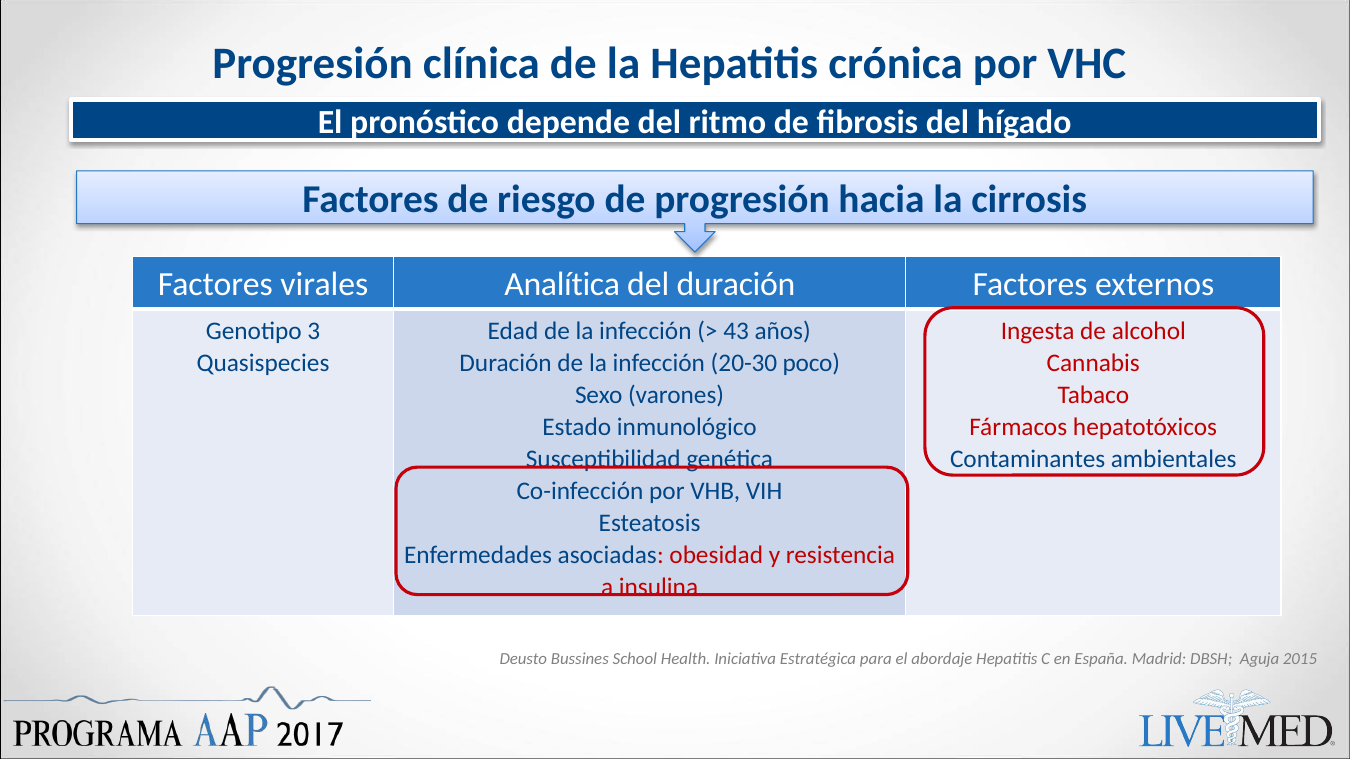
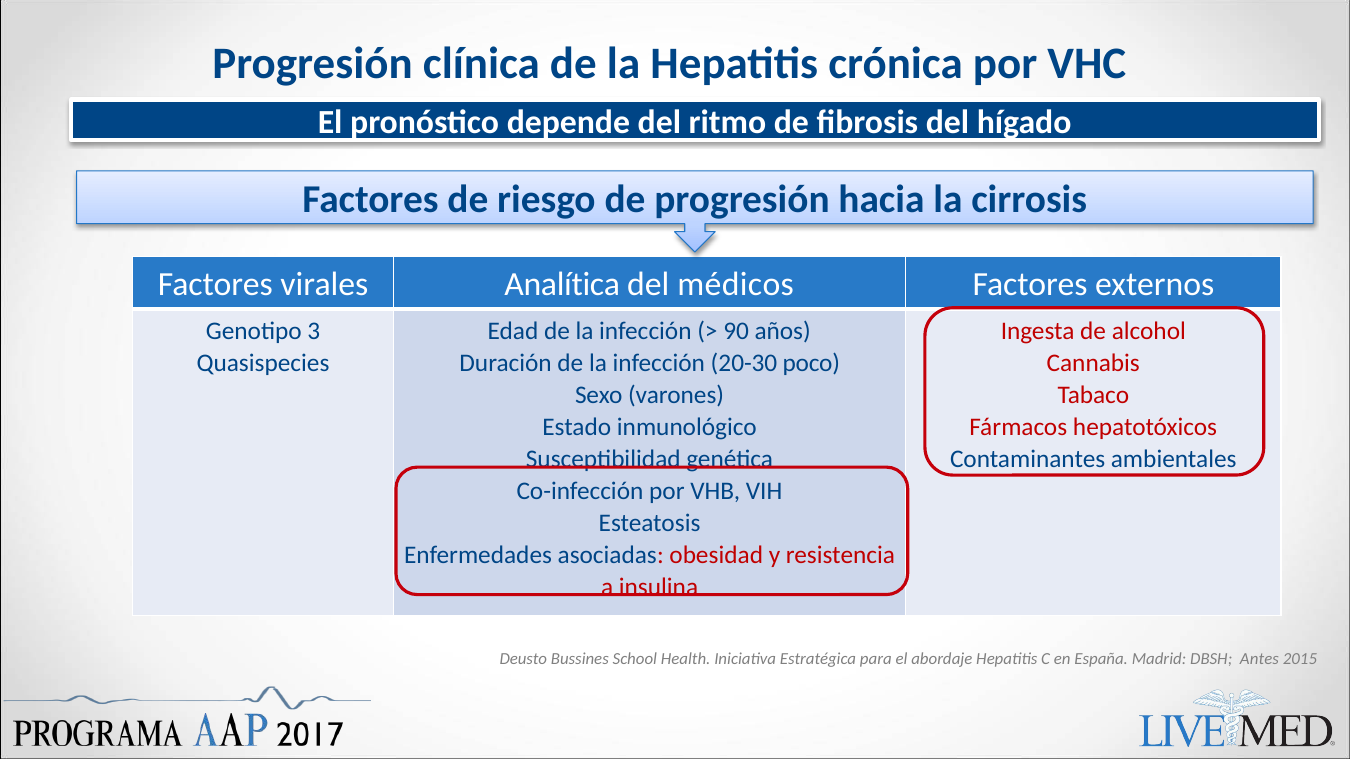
del duración: duración -> médicos
43: 43 -> 90
Aguja: Aguja -> Antes
